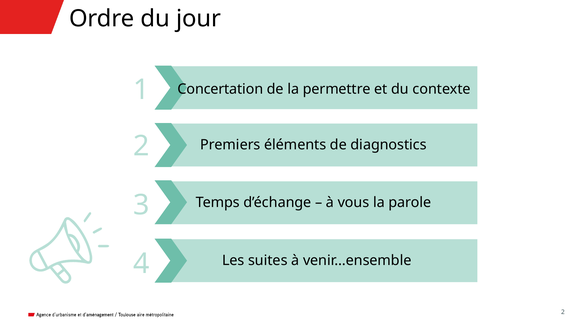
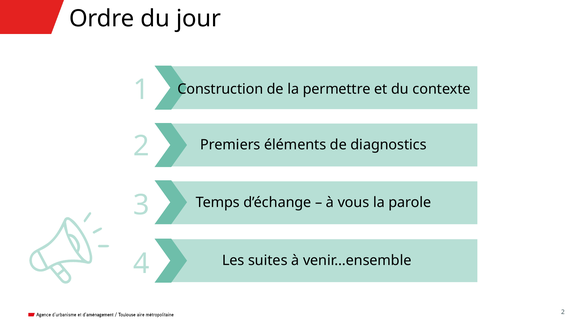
Concertation: Concertation -> Construction
